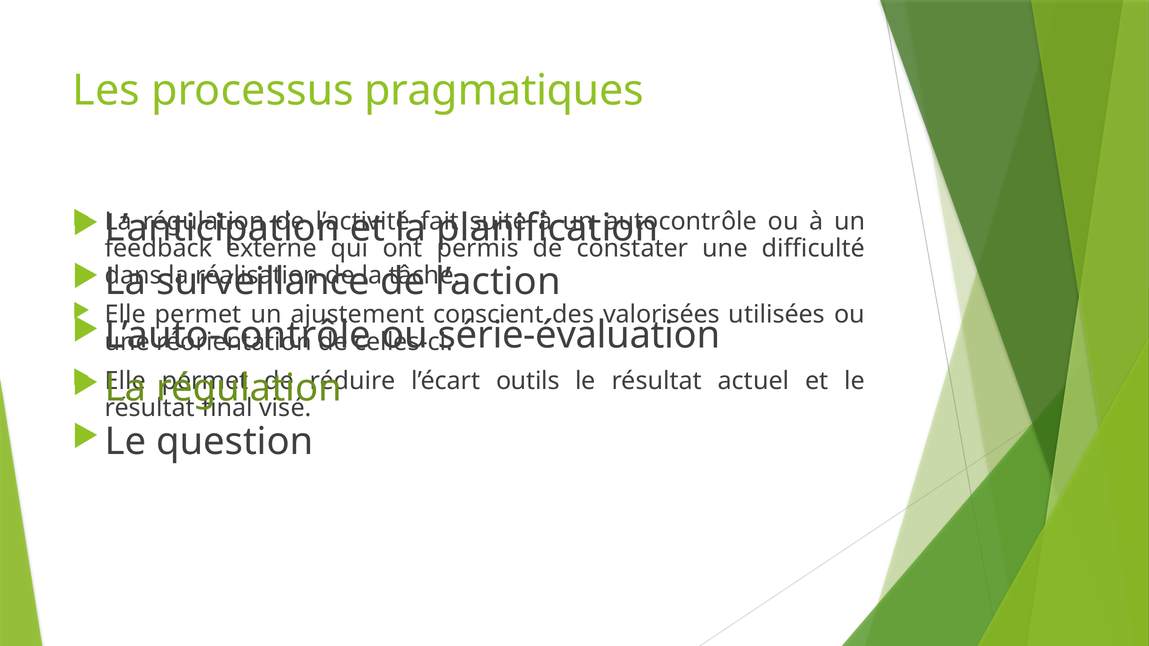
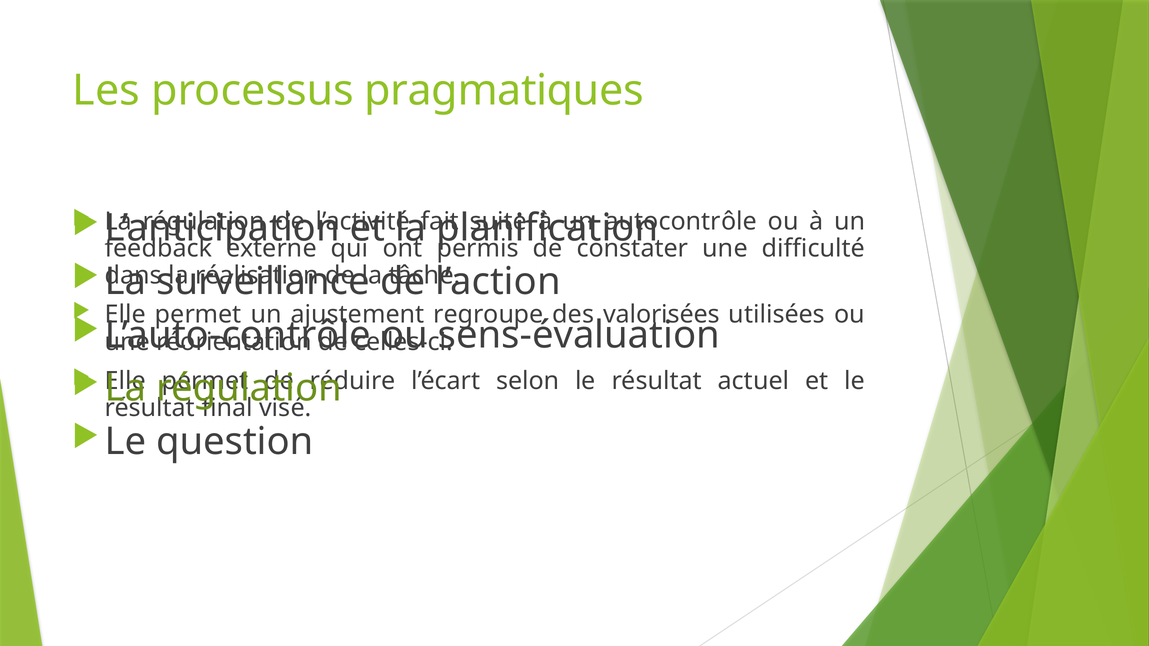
conscient: conscient -> regroupe
série-évaluation: série-évaluation -> sens-évaluation
outils: outils -> selon
